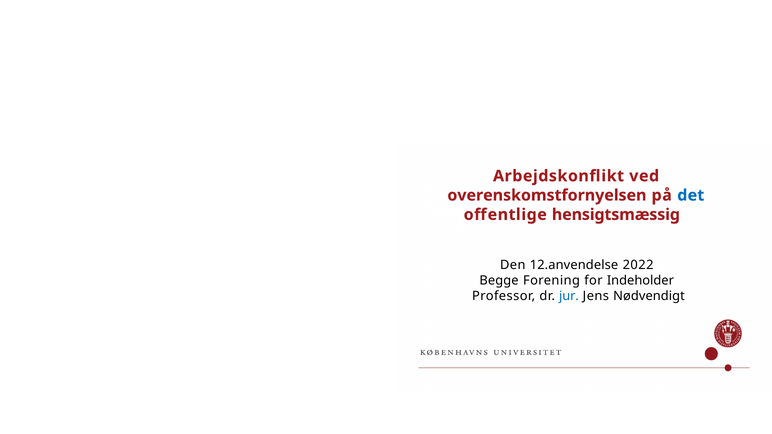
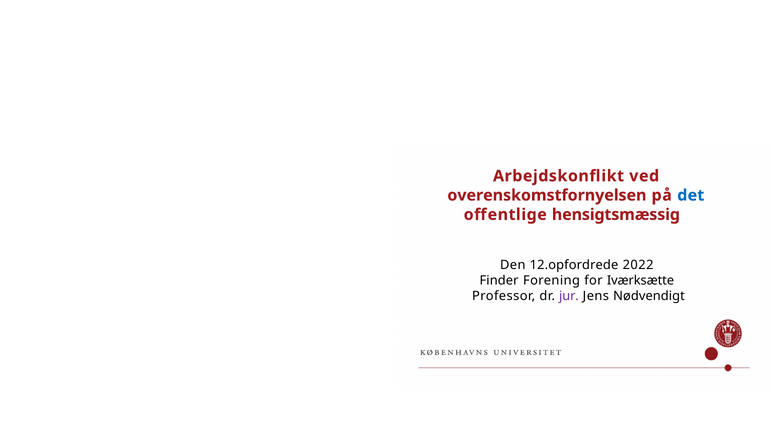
12.anvendelse: 12.anvendelse -> 12.opfordrede
Begge: Begge -> Finder
Indeholder: Indeholder -> Iværksætte
jur colour: blue -> purple
